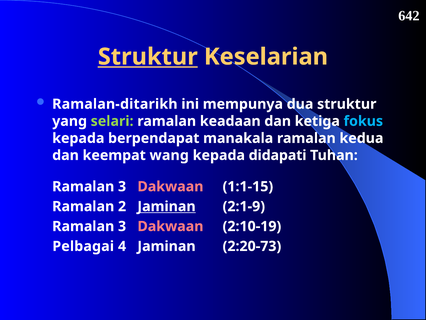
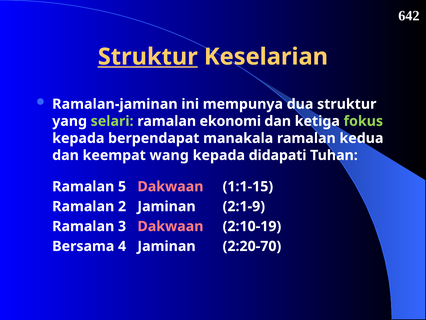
Ramalan-ditarikh: Ramalan-ditarikh -> Ramalan-jaminan
keadaan: keadaan -> ekonomi
fokus colour: light blue -> light green
3 at (122, 186): 3 -> 5
Jaminan at (167, 206) underline: present -> none
Pelbagai: Pelbagai -> Bersama
2:20-73: 2:20-73 -> 2:20-70
